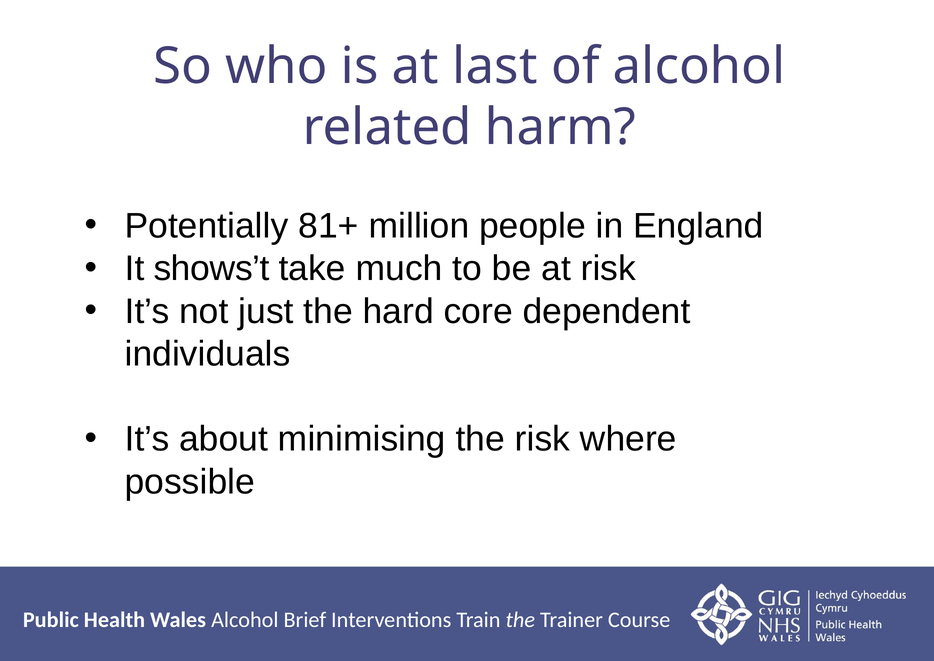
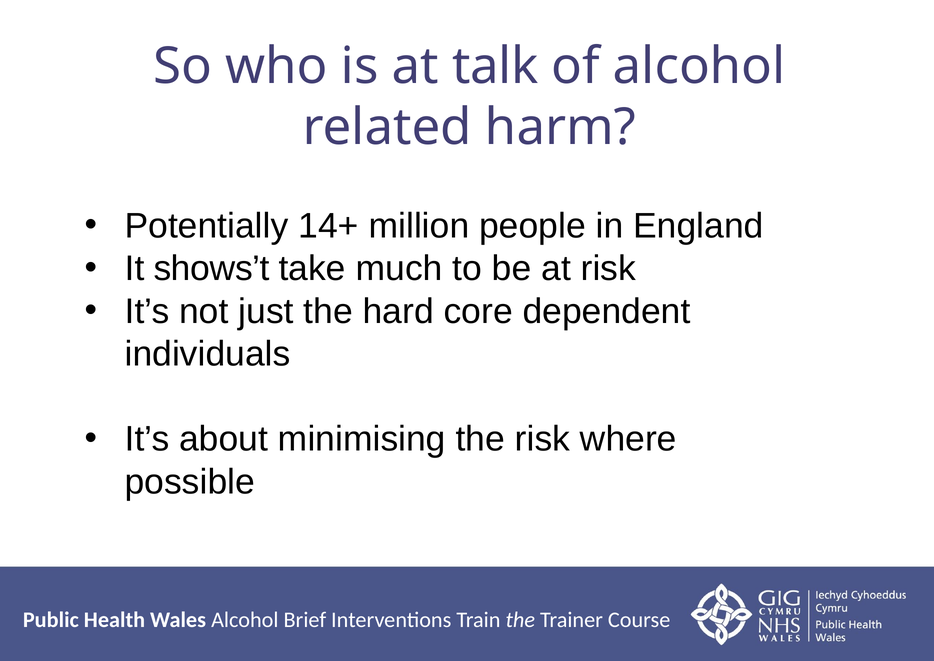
last: last -> talk
81+: 81+ -> 14+
